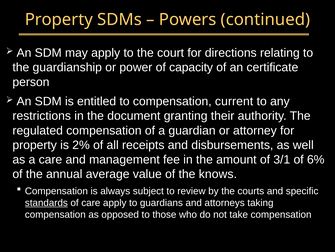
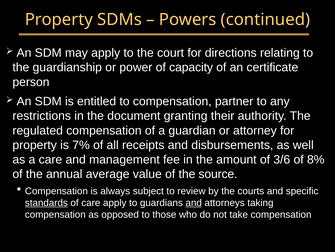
current: current -> partner
2%: 2% -> 7%
3/1: 3/1 -> 3/6
6%: 6% -> 8%
knows: knows -> source
and at (194, 202) underline: none -> present
